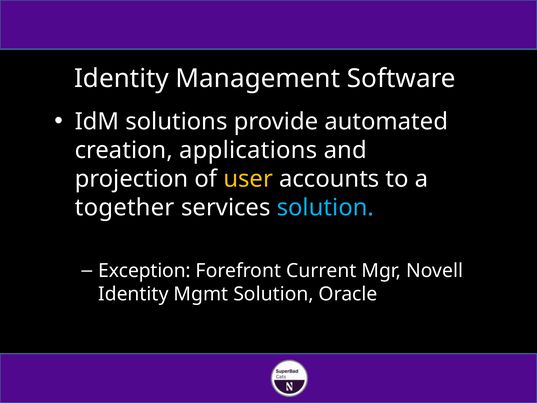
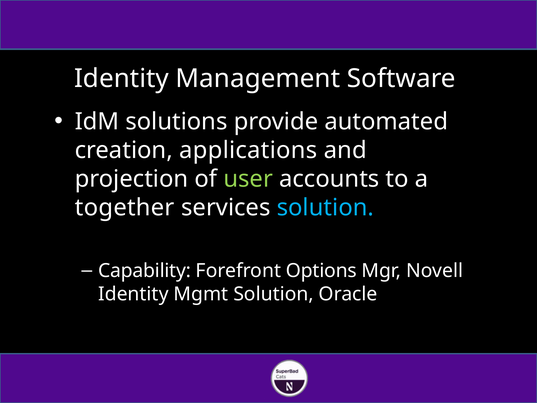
user colour: yellow -> light green
Exception: Exception -> Capability
Current: Current -> Options
